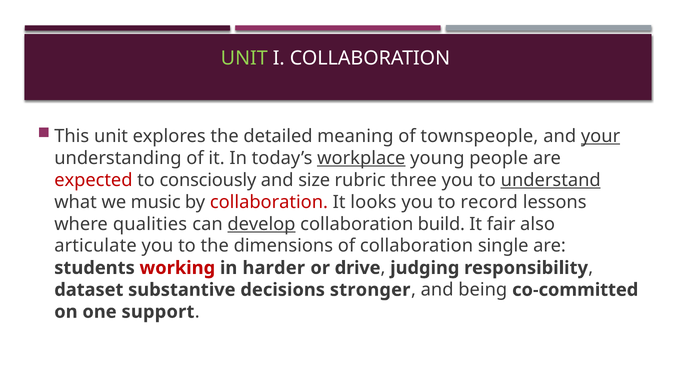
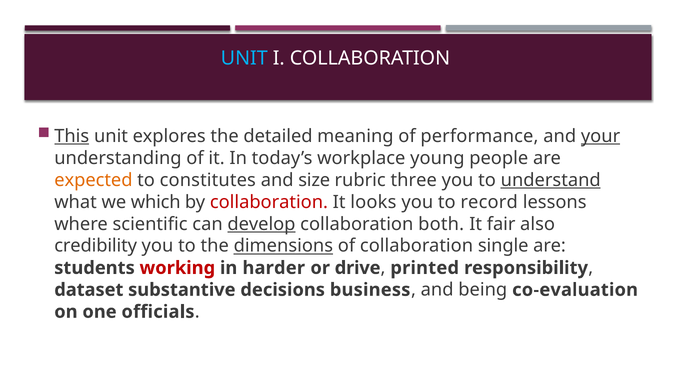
UNIT at (244, 58) colour: light green -> light blue
This underline: none -> present
townspeople: townspeople -> performance
workplace underline: present -> none
expected colour: red -> orange
consciously: consciously -> constitutes
music: music -> which
qualities: qualities -> scientific
build: build -> both
articulate: articulate -> credibility
dimensions underline: none -> present
judging: judging -> printed
stronger: stronger -> business
co-committed: co-committed -> co-evaluation
support: support -> officials
